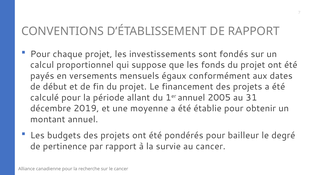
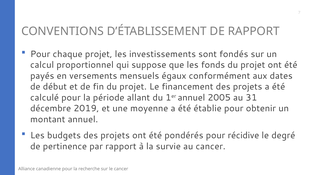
bailleur: bailleur -> récidive
